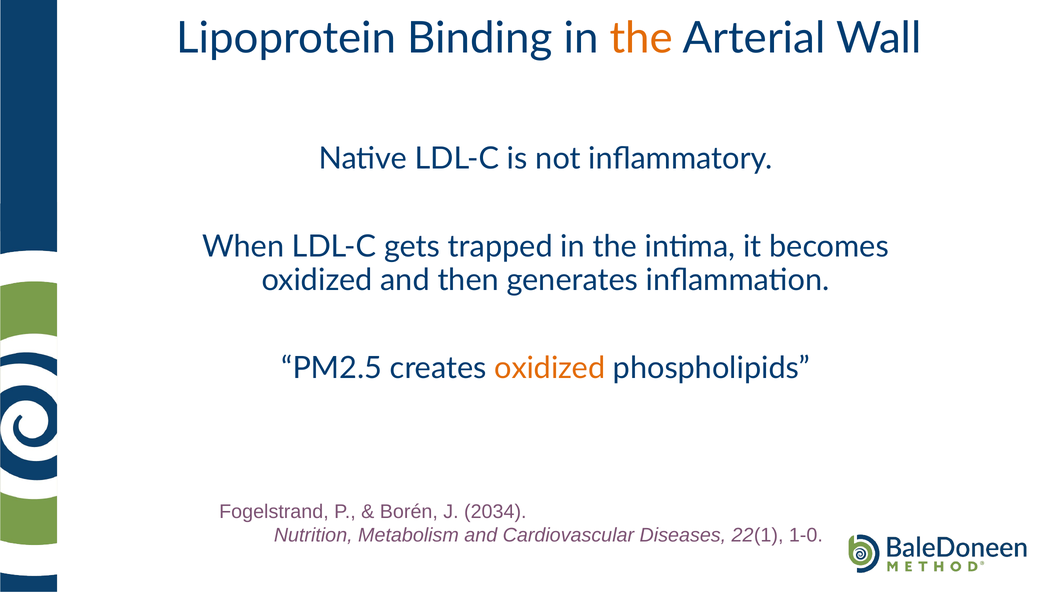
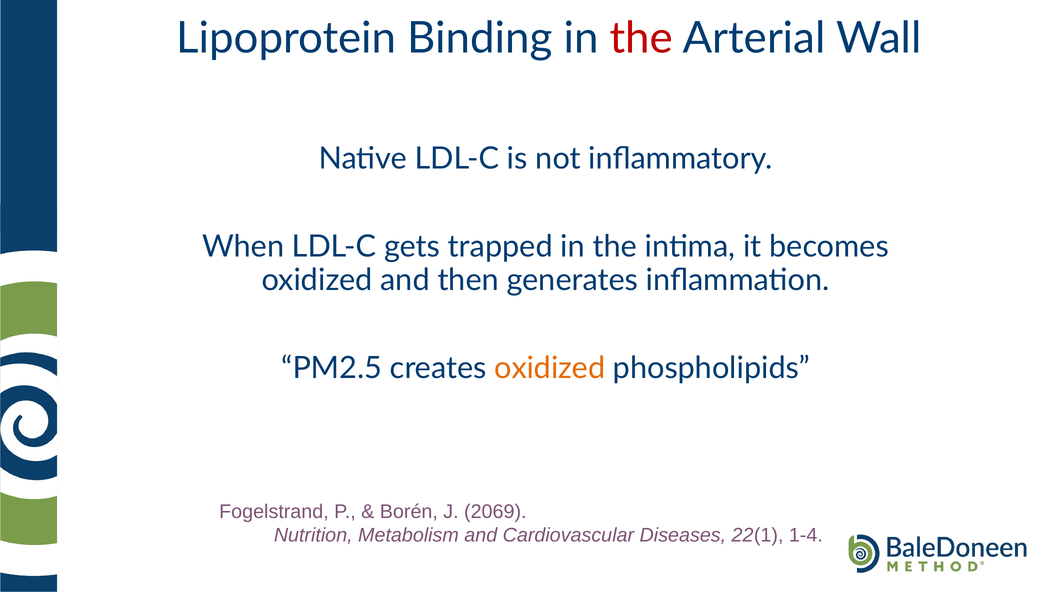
the at (641, 38) colour: orange -> red
2034: 2034 -> 2069
1-0: 1-0 -> 1-4
